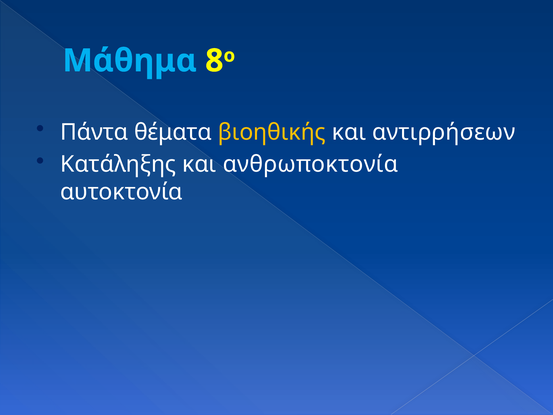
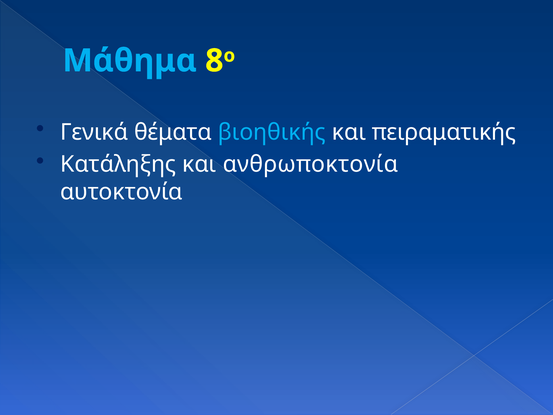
Πάντα: Πάντα -> Γενικά
βιοηθικής colour: yellow -> light blue
αντιρρήσεων: αντιρρήσεων -> πειραματικής
